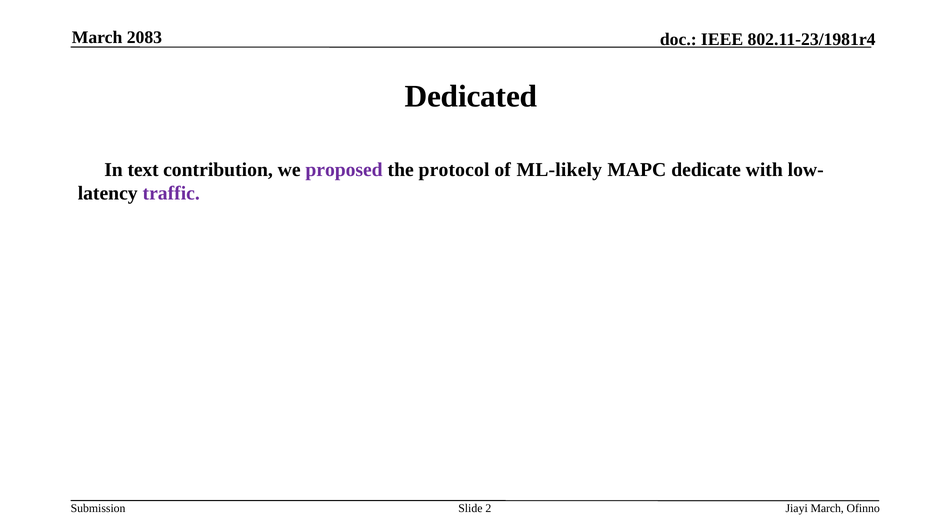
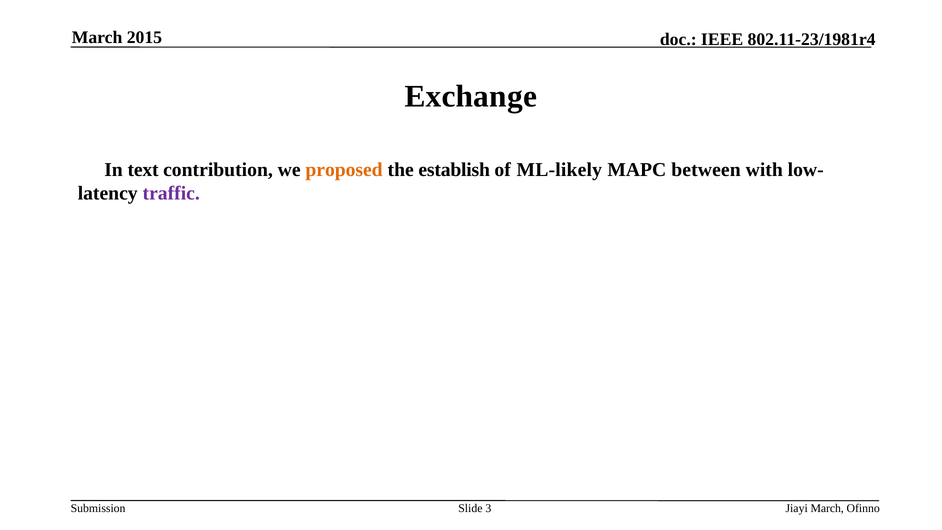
2083: 2083 -> 2015
Dedicated: Dedicated -> Exchange
proposed colour: purple -> orange
protocol: protocol -> establish
dedicate: dedicate -> between
2: 2 -> 3
